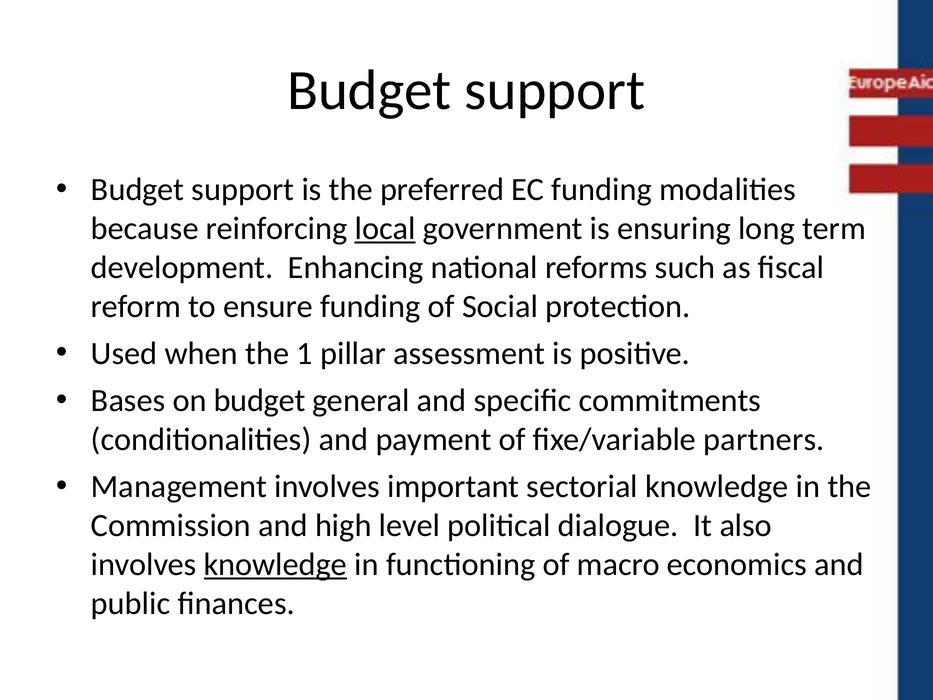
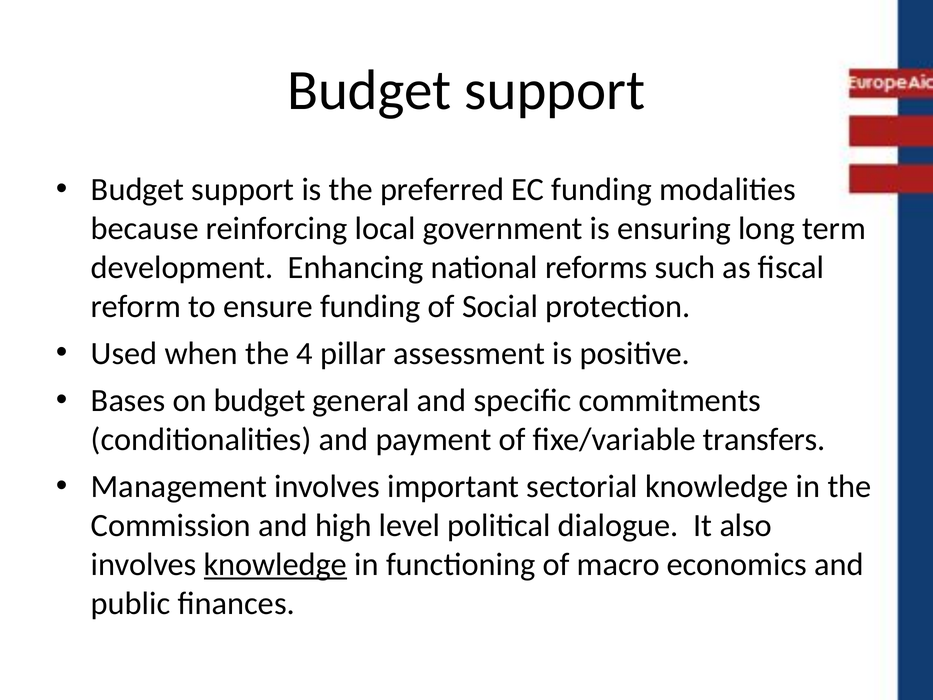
local underline: present -> none
1: 1 -> 4
partners: partners -> transfers
